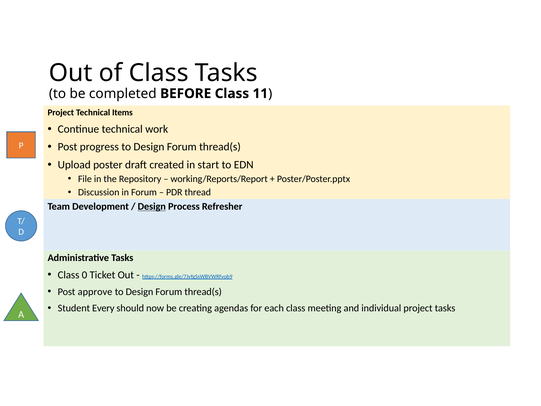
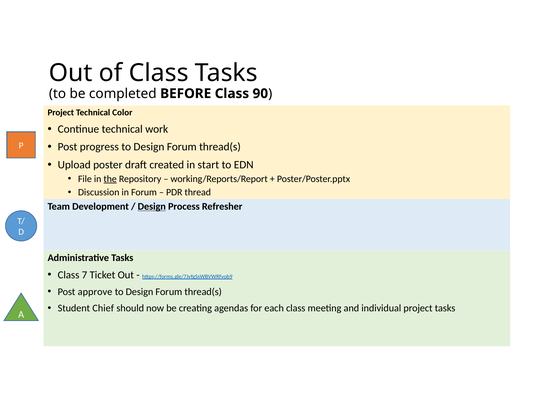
11: 11 -> 90
Items: Items -> Color
the underline: none -> present
0: 0 -> 7
Every: Every -> Chief
